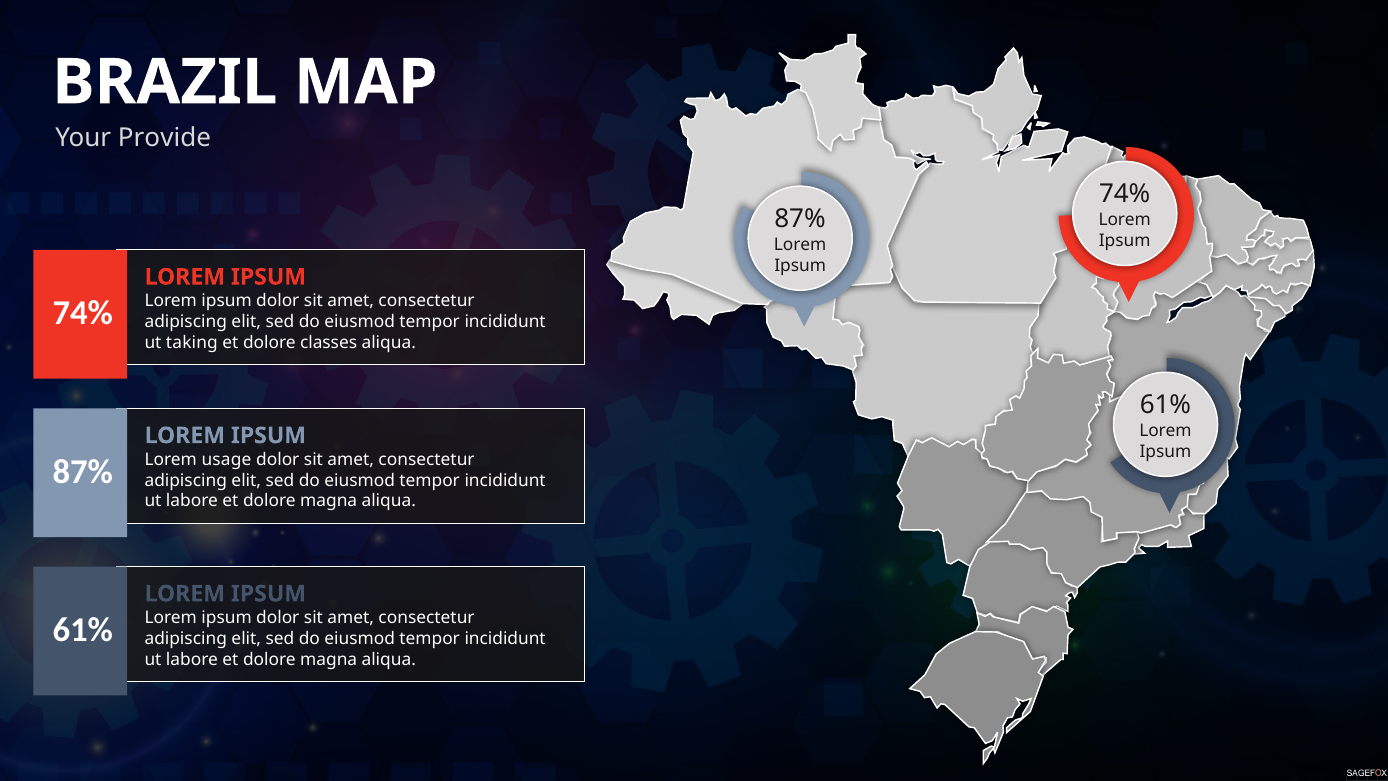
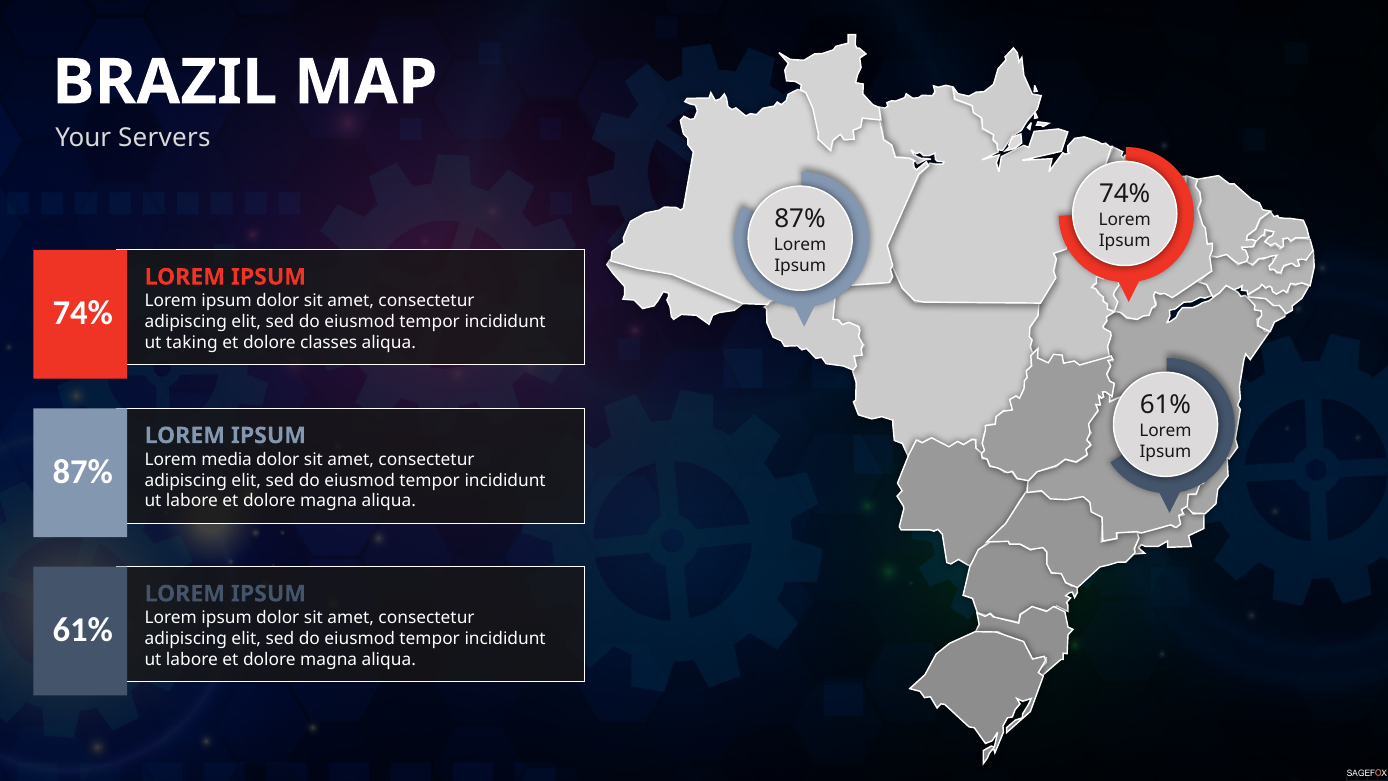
Provide: Provide -> Servers
usage: usage -> media
